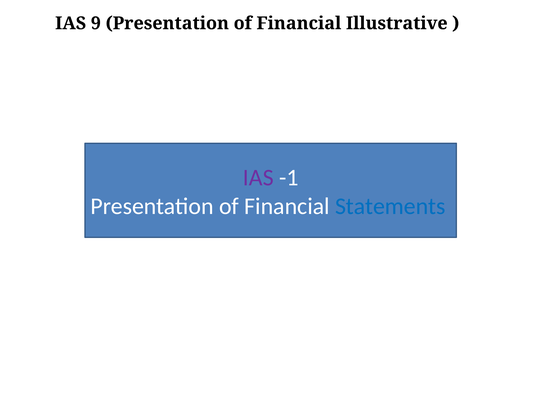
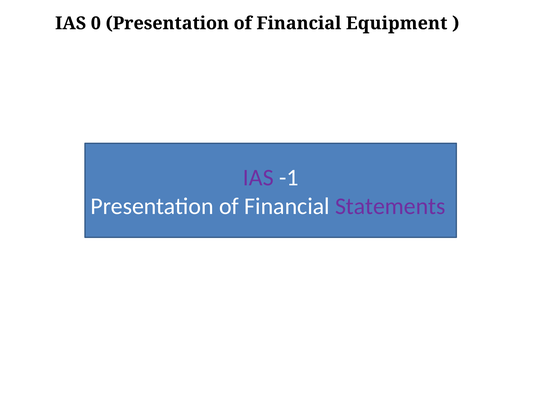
9: 9 -> 0
Illustrative: Illustrative -> Equipment
Statements colour: blue -> purple
